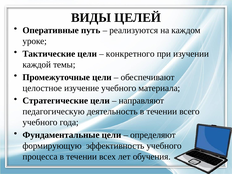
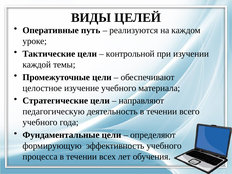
конкретного: конкретного -> контрольной
